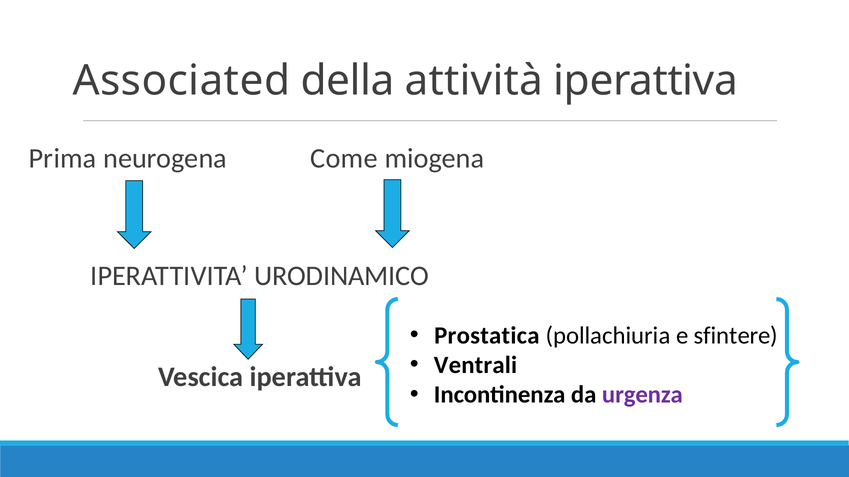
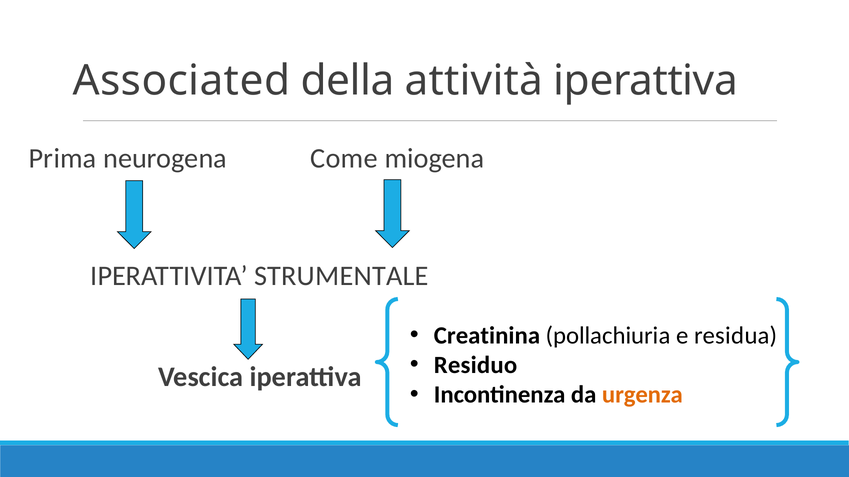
URODINAMICO: URODINAMICO -> STRUMENTALE
Prostatica: Prostatica -> Creatinina
sfintere: sfintere -> residua
Ventrali: Ventrali -> Residuo
urgenza colour: purple -> orange
